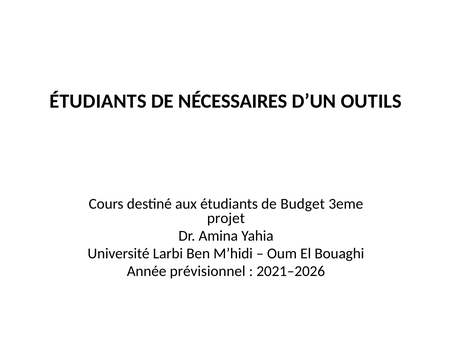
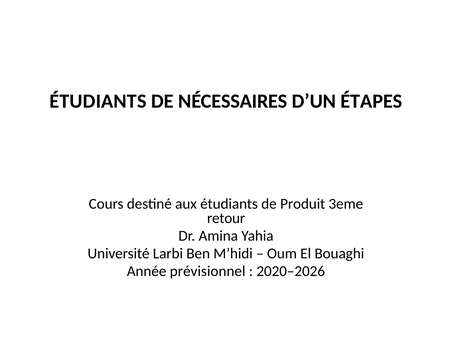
OUTILS: OUTILS -> ÉTAPES
Budget: Budget -> Produit
projet: projet -> retour
2021–2026: 2021–2026 -> 2020–2026
